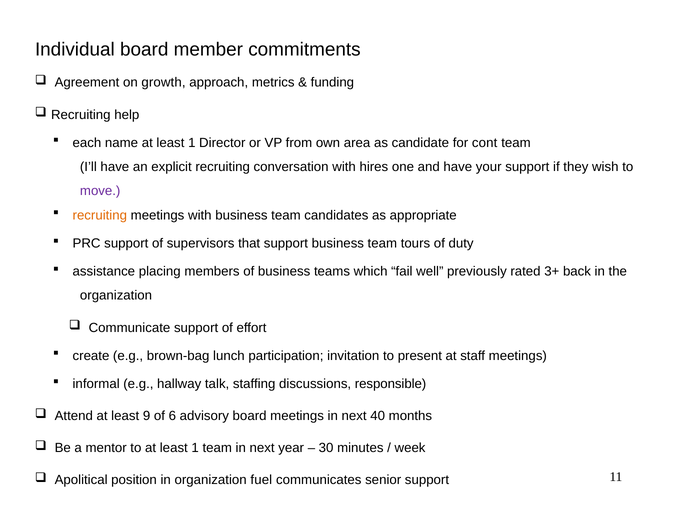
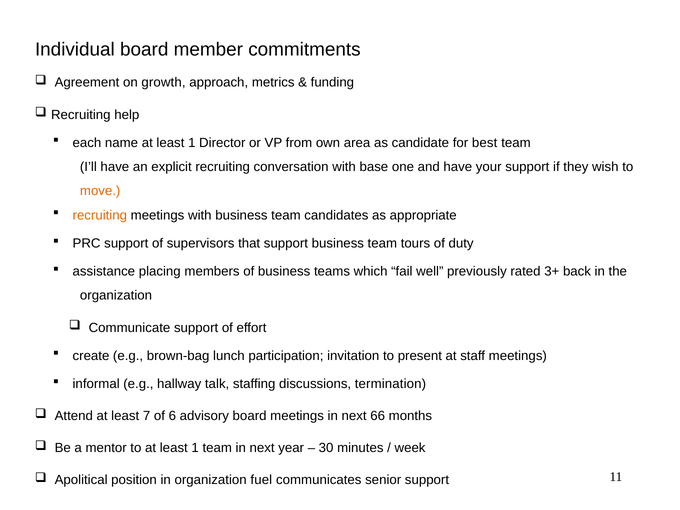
cont: cont -> best
hires: hires -> base
move colour: purple -> orange
responsible: responsible -> termination
9: 9 -> 7
40: 40 -> 66
